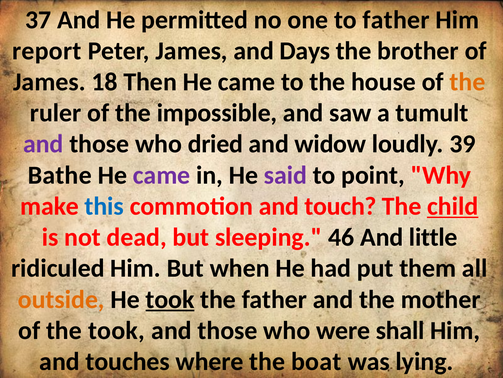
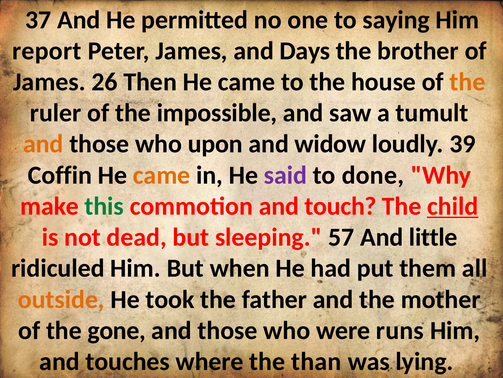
to father: father -> saying
18: 18 -> 26
and at (43, 144) colour: purple -> orange
dried: dried -> upon
Bathe: Bathe -> Coffin
came at (162, 175) colour: purple -> orange
point: point -> done
this colour: blue -> green
46: 46 -> 57
took at (170, 299) underline: present -> none
the took: took -> gone
shall: shall -> runs
boat: boat -> than
